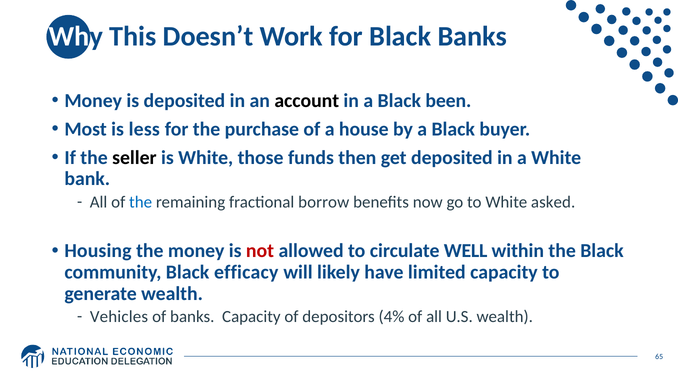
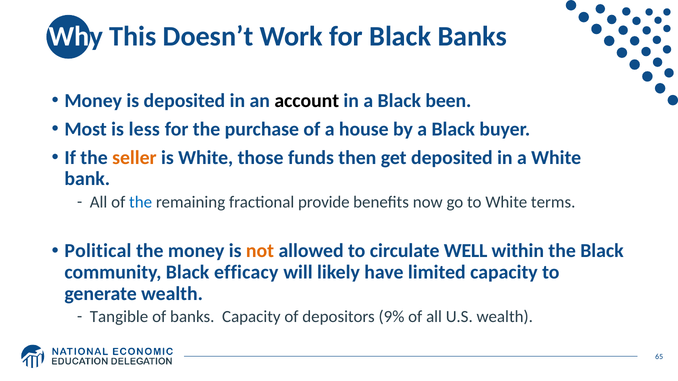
seller colour: black -> orange
borrow: borrow -> provide
asked: asked -> terms
Housing: Housing -> Political
not colour: red -> orange
Vehicles: Vehicles -> Tangible
4%: 4% -> 9%
